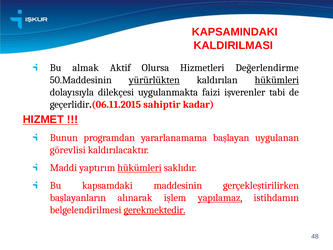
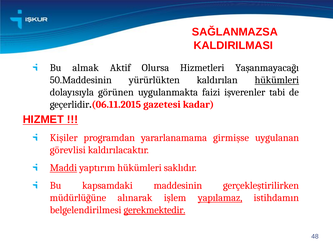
KAPSAMINDAKI: KAPSAMINDAKI -> SAĞLANMAZSA
Değerlendirme: Değerlendirme -> Yaşanmayacağı
yürürlükten underline: present -> none
dilekçesi: dilekçesi -> görünen
sahiptir: sahiptir -> gazetesi
Bunun: Bunun -> Kişiler
başlayan: başlayan -> girmişse
Maddi underline: none -> present
hükümleri at (140, 168) underline: present -> none
başlayanların: başlayanların -> müdürlüğüne
